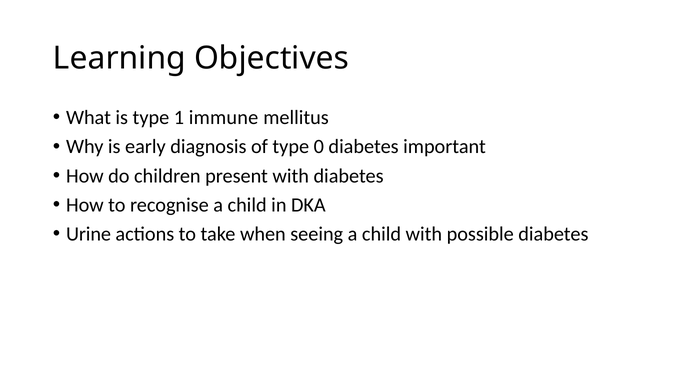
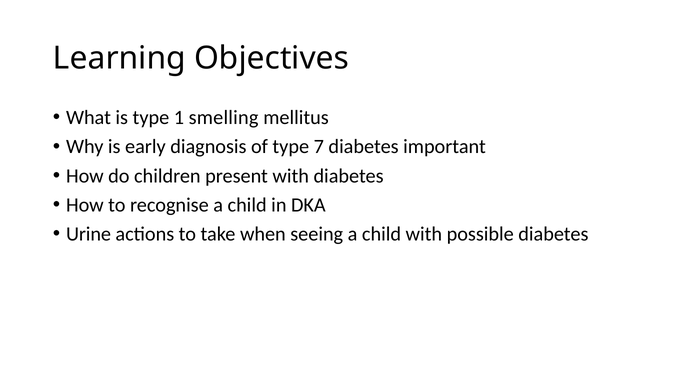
immune: immune -> smelling
0: 0 -> 7
